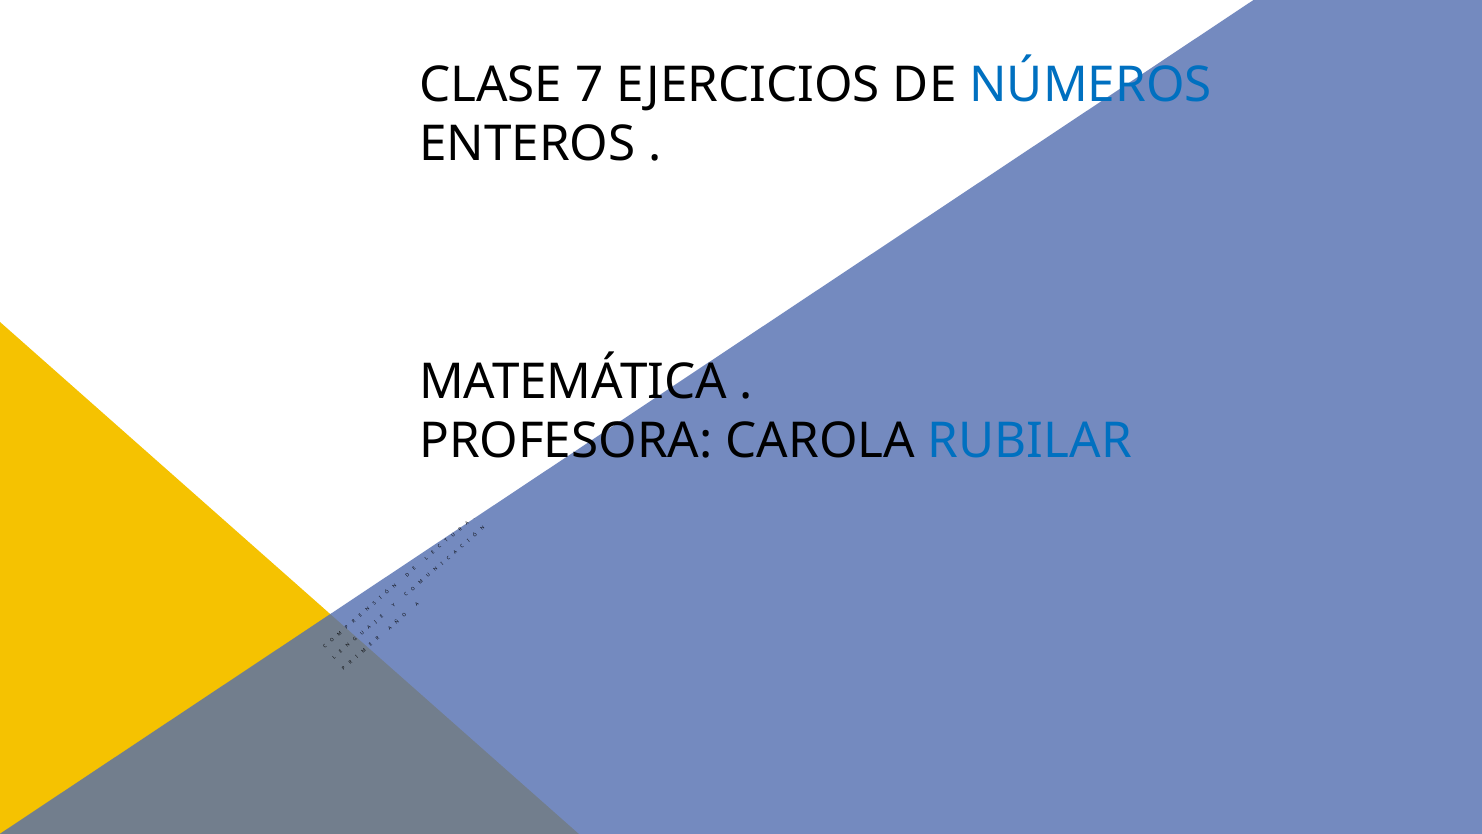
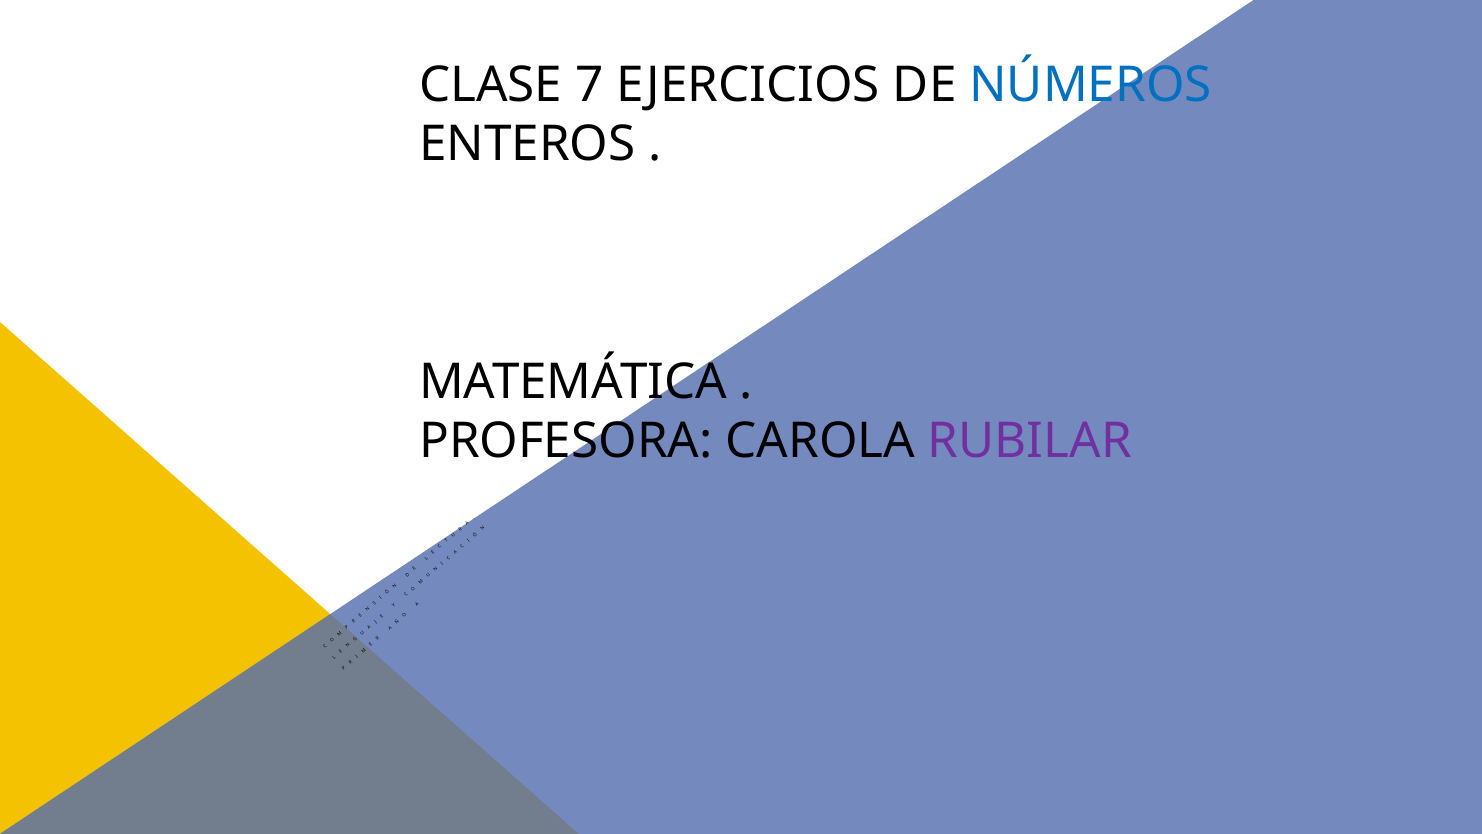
RUBILAR colour: blue -> purple
